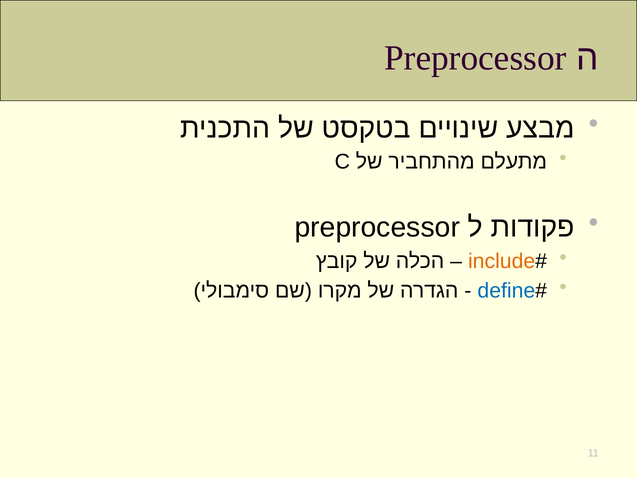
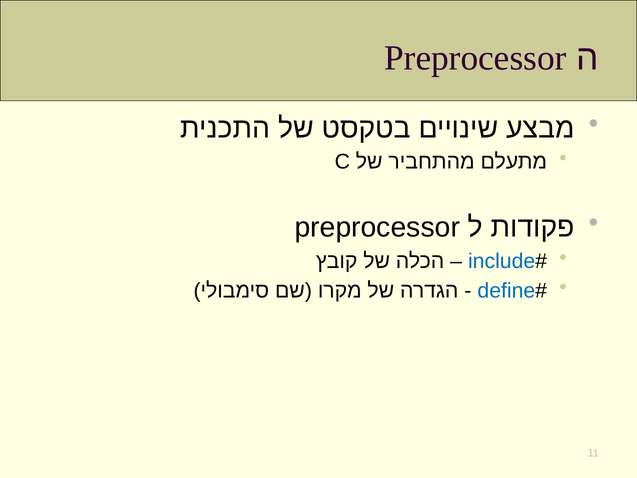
include colour: orange -> blue
